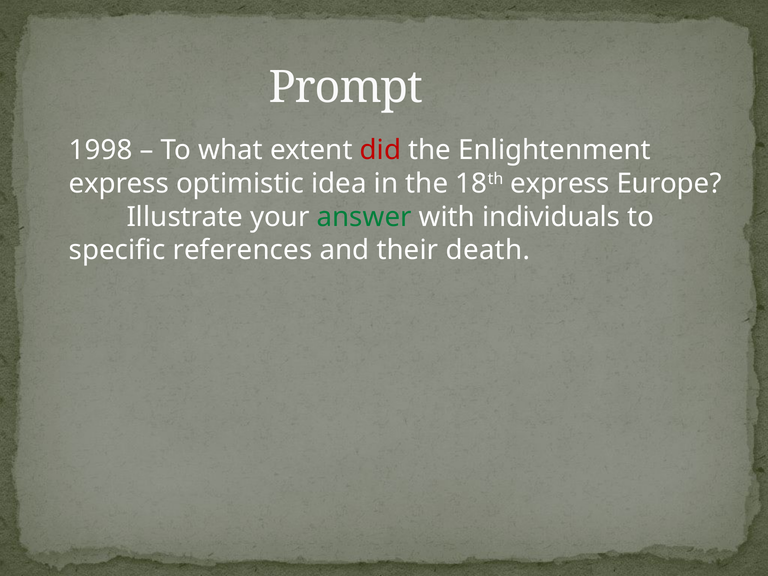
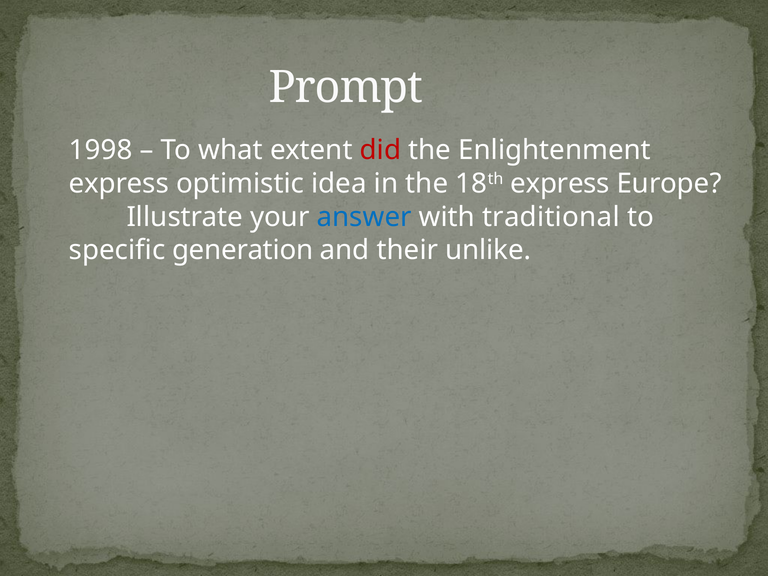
answer colour: green -> blue
individuals: individuals -> traditional
references: references -> generation
death: death -> unlike
